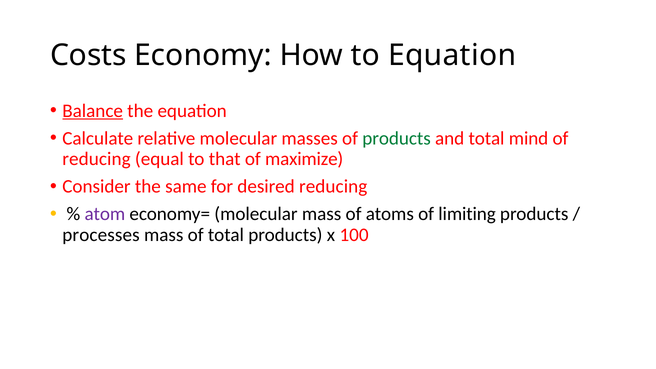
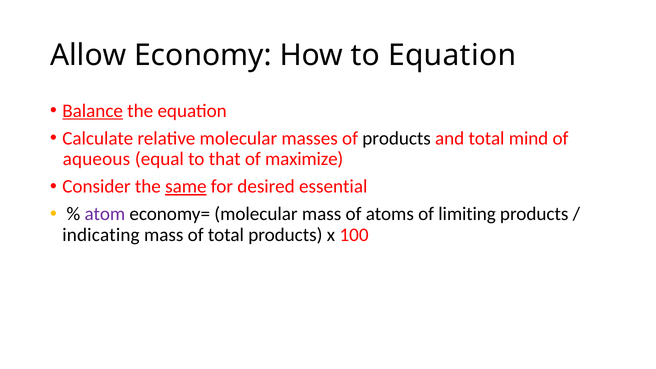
Costs: Costs -> Allow
products at (397, 138) colour: green -> black
reducing at (96, 159): reducing -> aqueous
same underline: none -> present
desired reducing: reducing -> essential
processes: processes -> indicating
